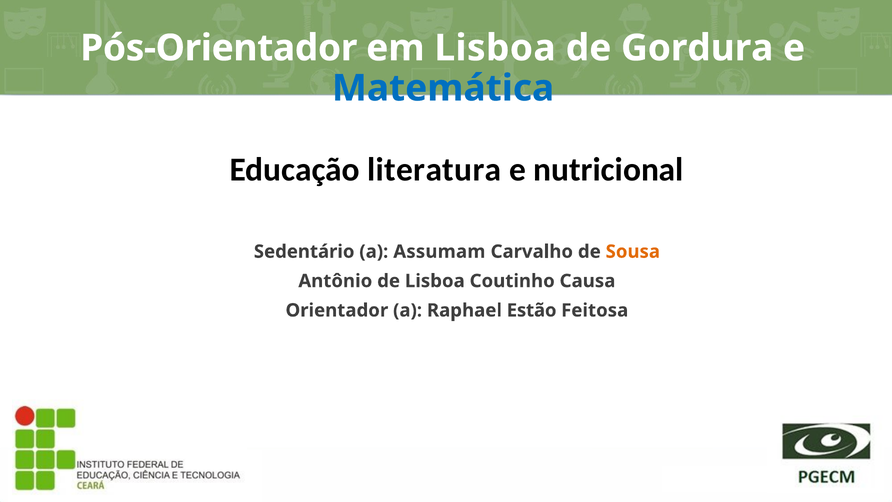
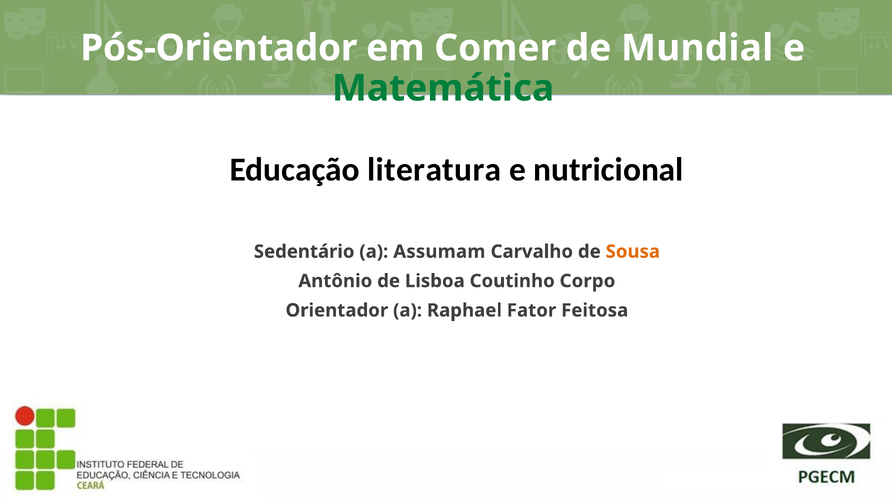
em Lisboa: Lisboa -> Comer
Gordura: Gordura -> Mundial
Matemática colour: blue -> green
Causa: Causa -> Corpo
Estão: Estão -> Fator
